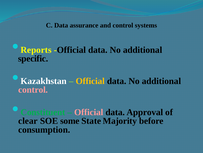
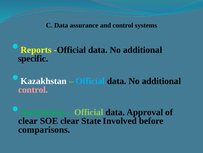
Official at (90, 81) colour: yellow -> light blue
Constituent: Constituent -> Institutions
Official at (89, 112) colour: pink -> light green
SOE some: some -> clear
Majority: Majority -> Involved
consumption: consumption -> comparisons
